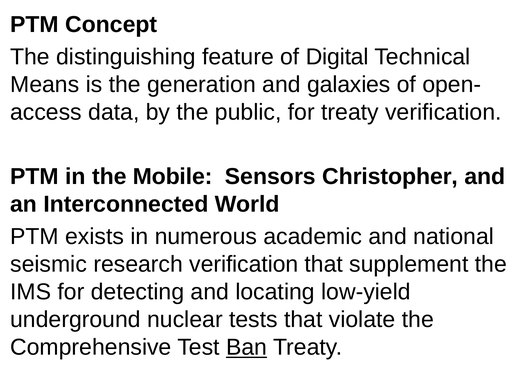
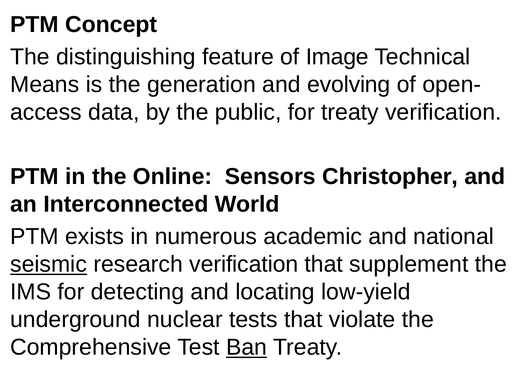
Digital: Digital -> Image
galaxies: galaxies -> evolving
Mobile: Mobile -> Online
seismic underline: none -> present
